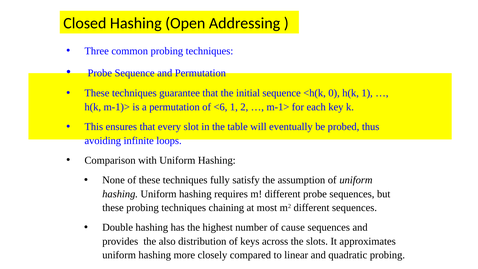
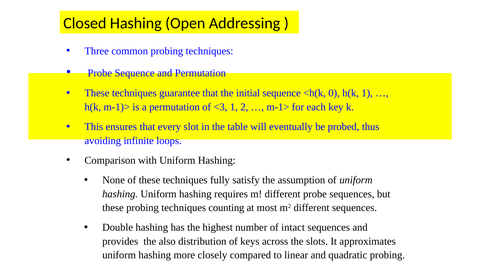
<6: <6 -> <3
chaining: chaining -> counting
cause: cause -> intact
